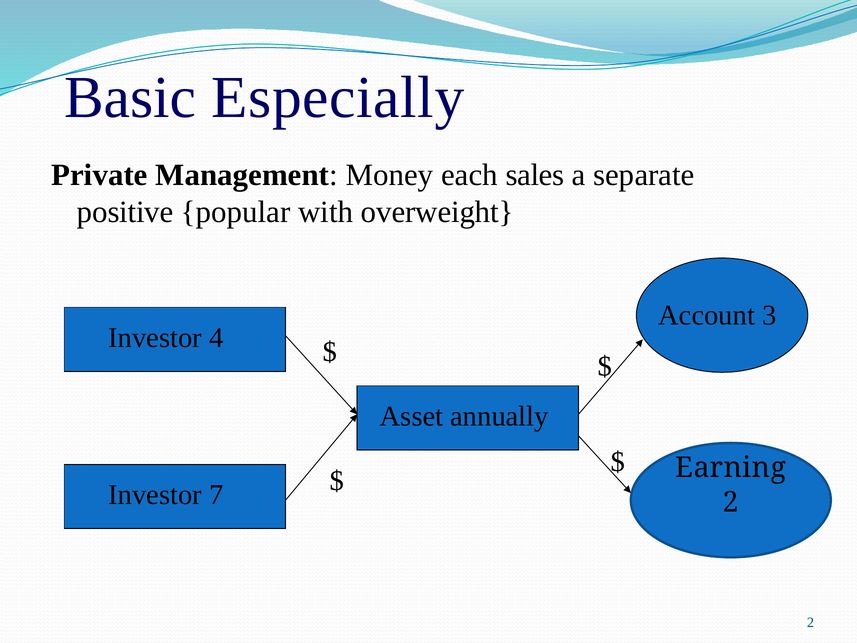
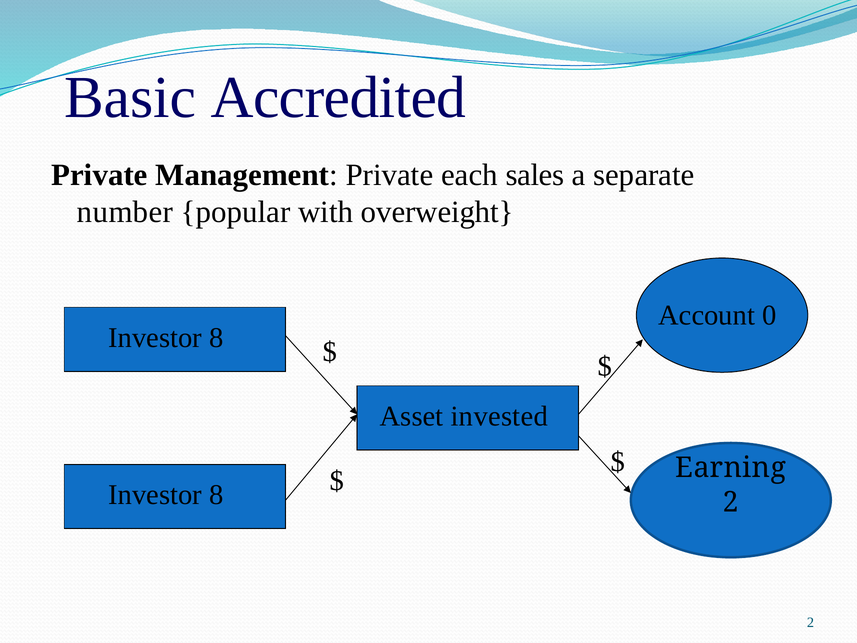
Especially: Especially -> Accredited
Management Money: Money -> Private
positive: positive -> number
3: 3 -> 0
4 at (216, 338): 4 -> 8
annually: annually -> invested
7 at (216, 495): 7 -> 8
